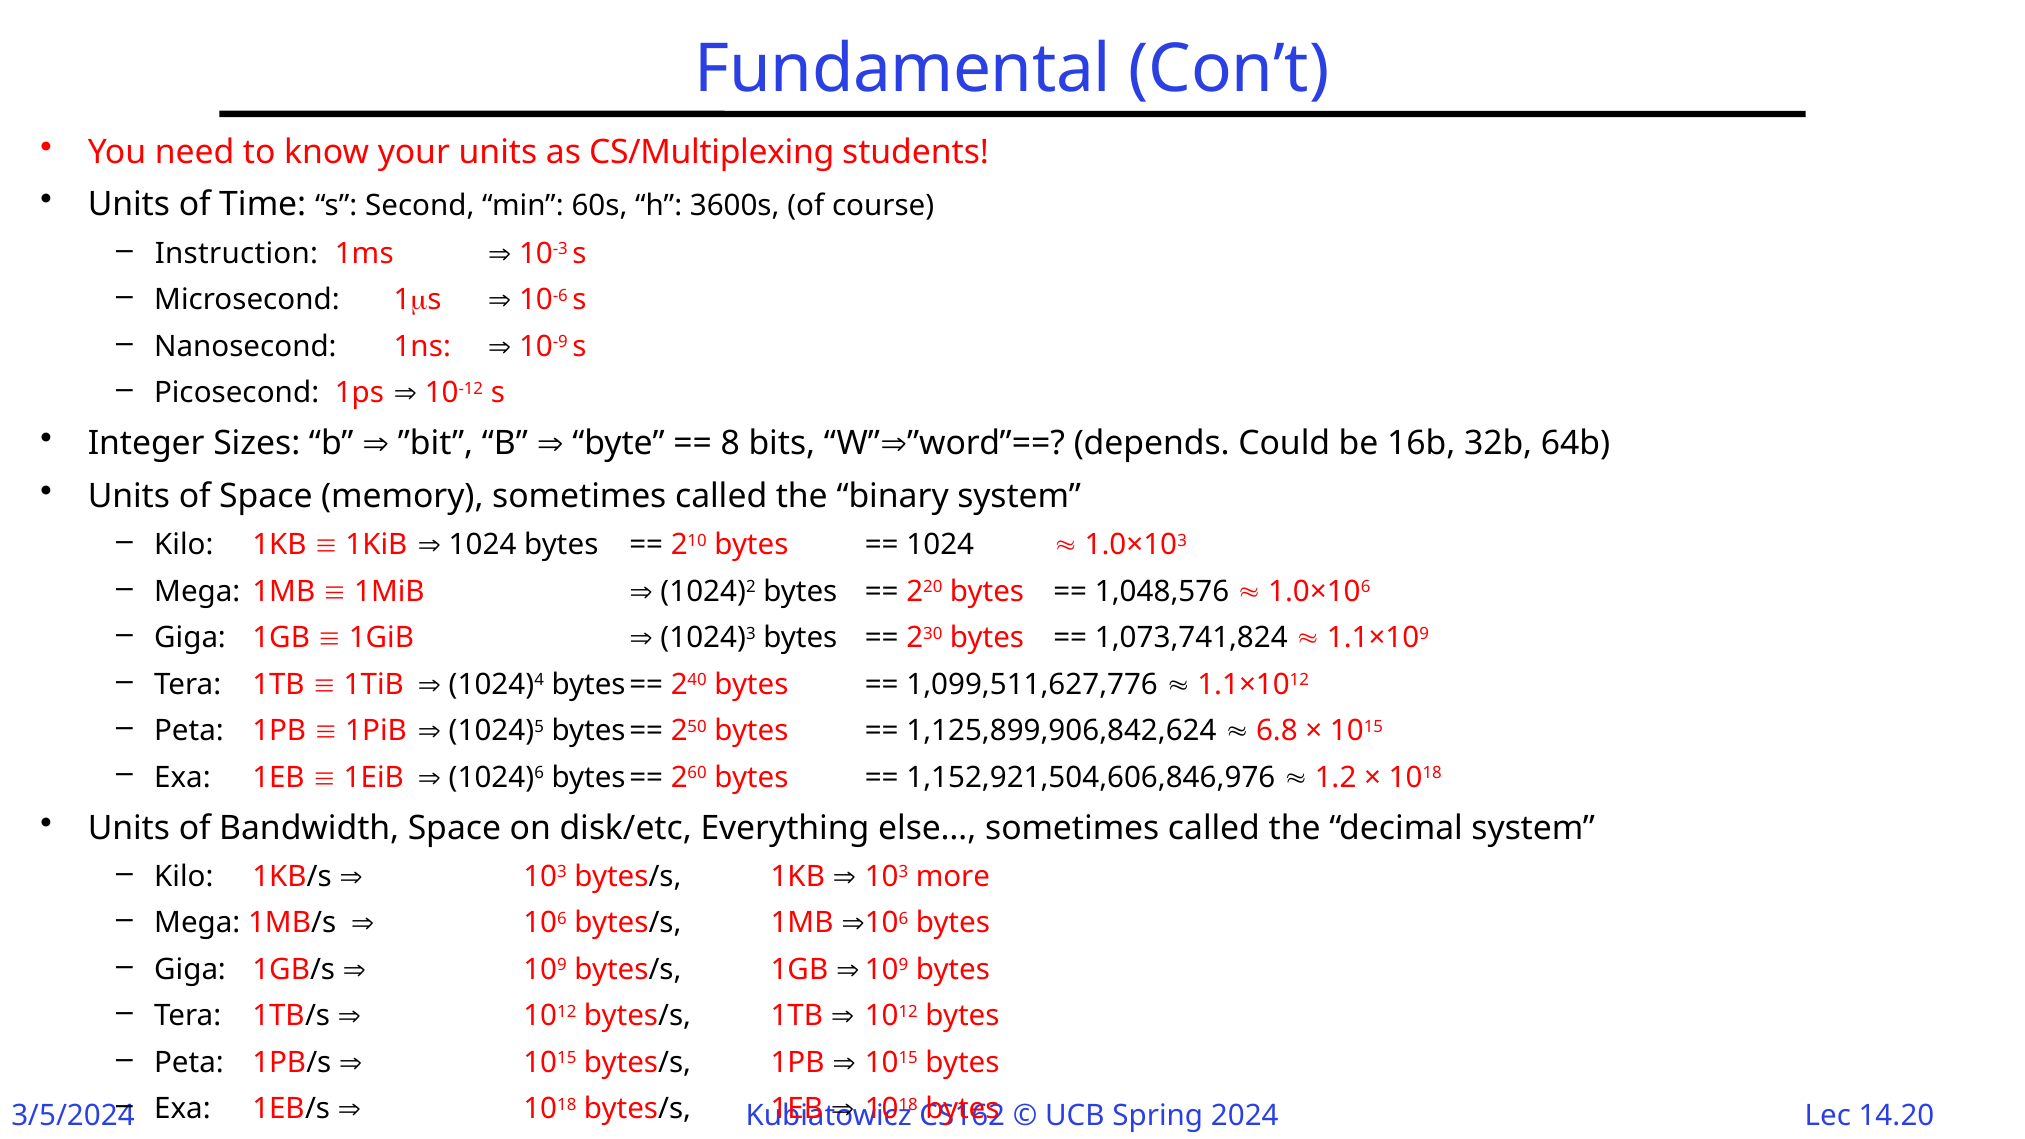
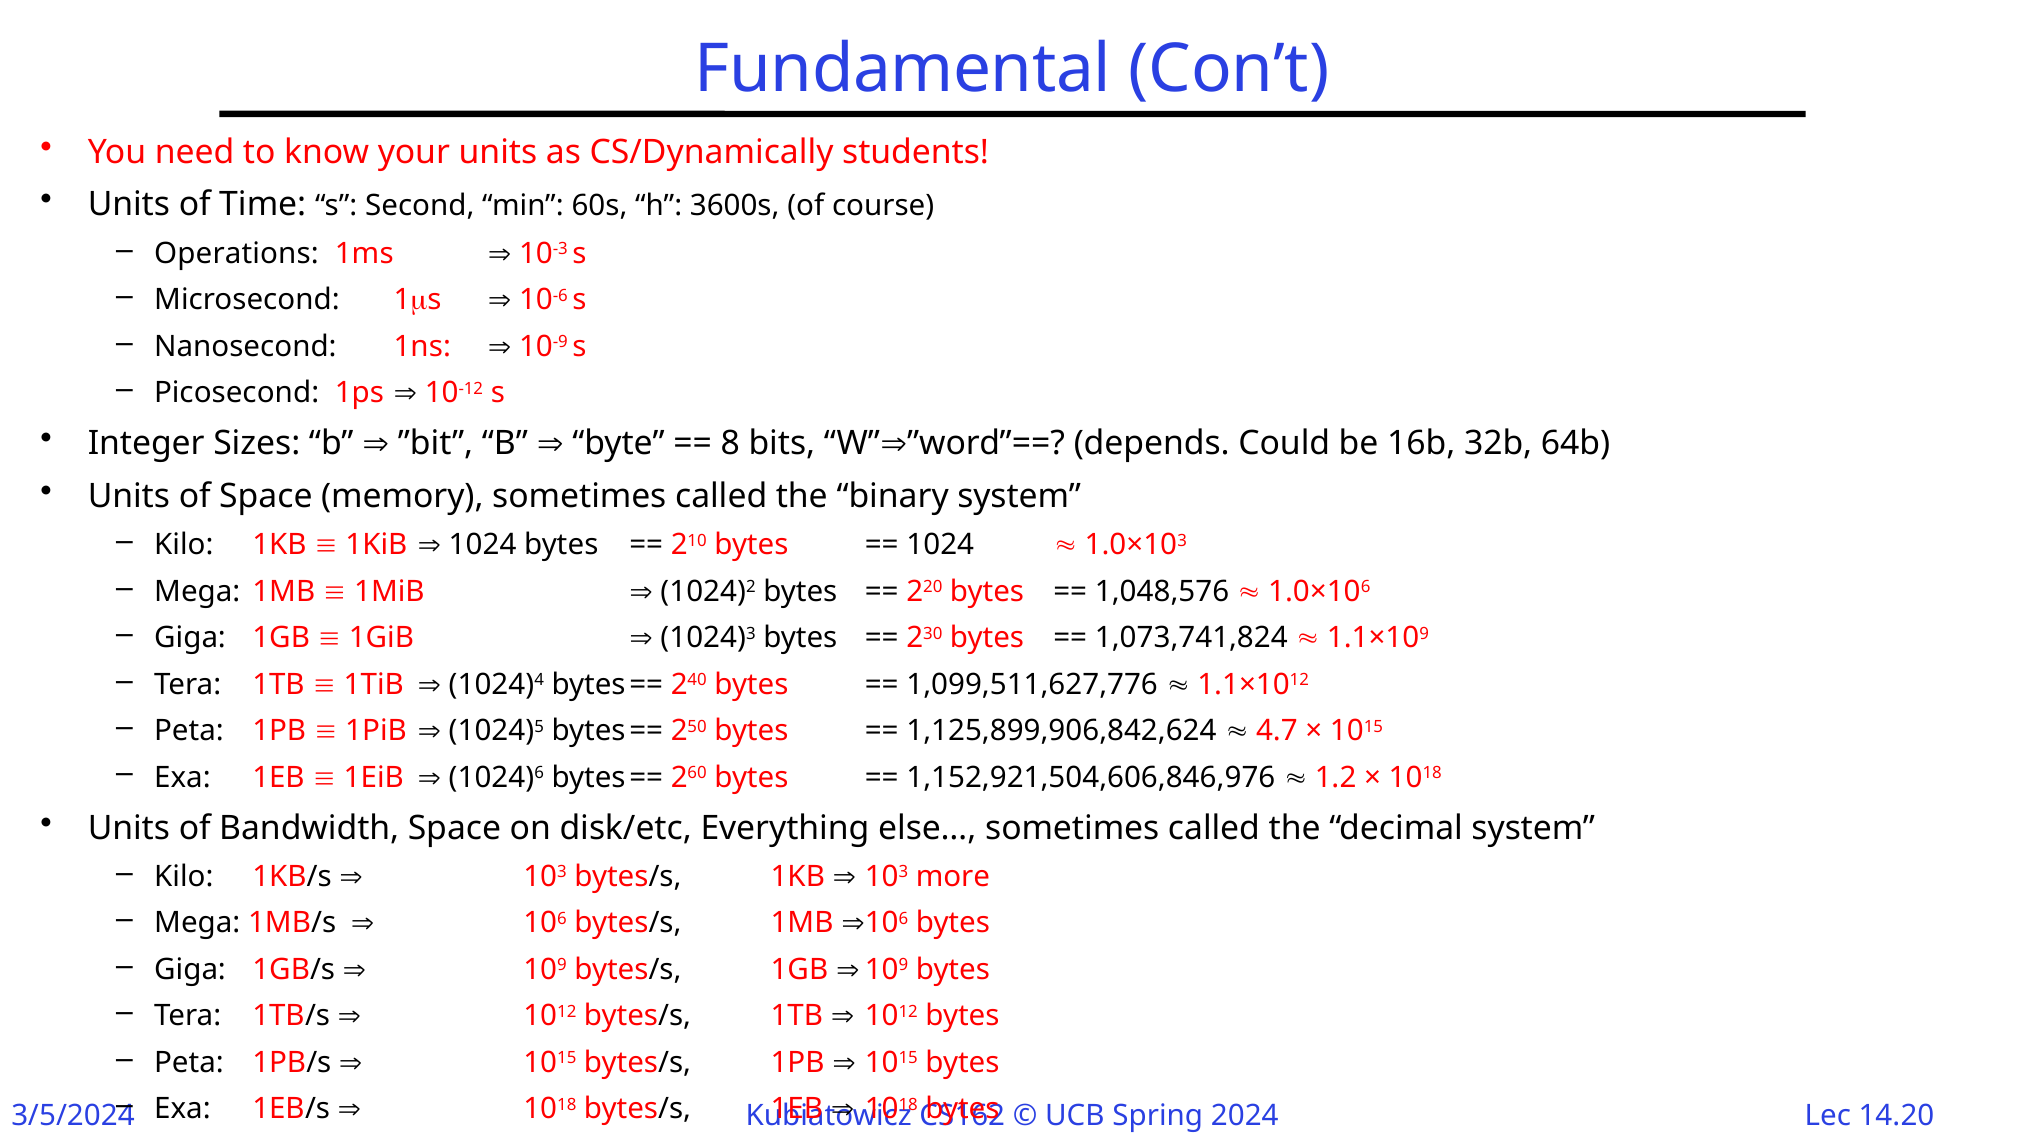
CS/Multiplexing: CS/Multiplexing -> CS/Dynamically
Instruction: Instruction -> Operations
6.8: 6.8 -> 4.7
